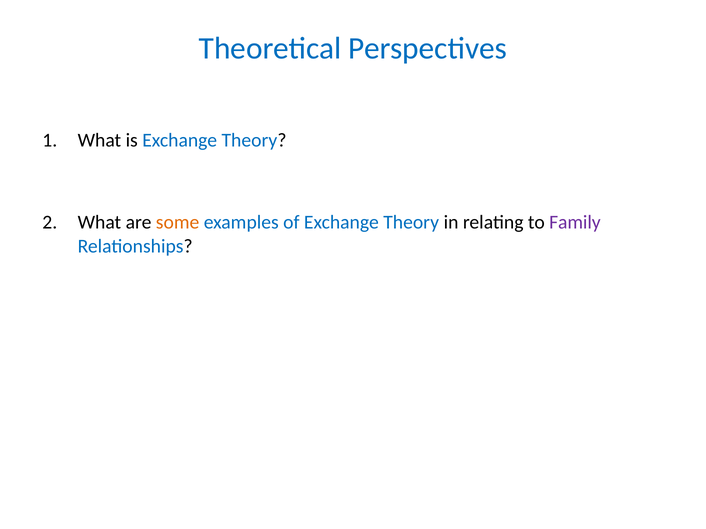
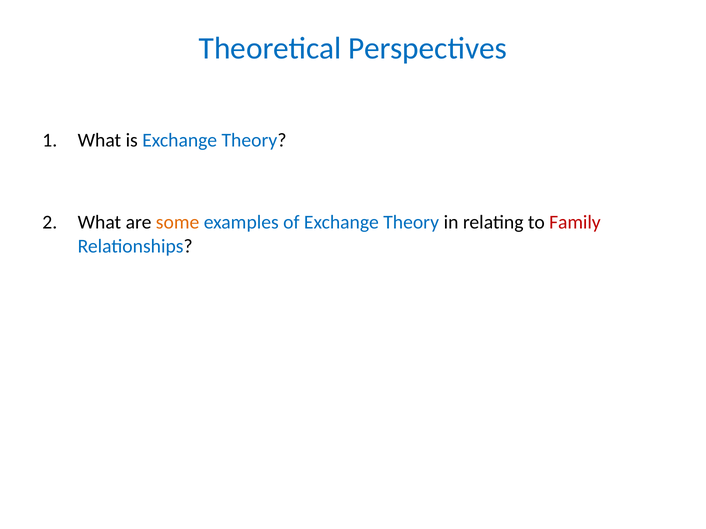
Family colour: purple -> red
